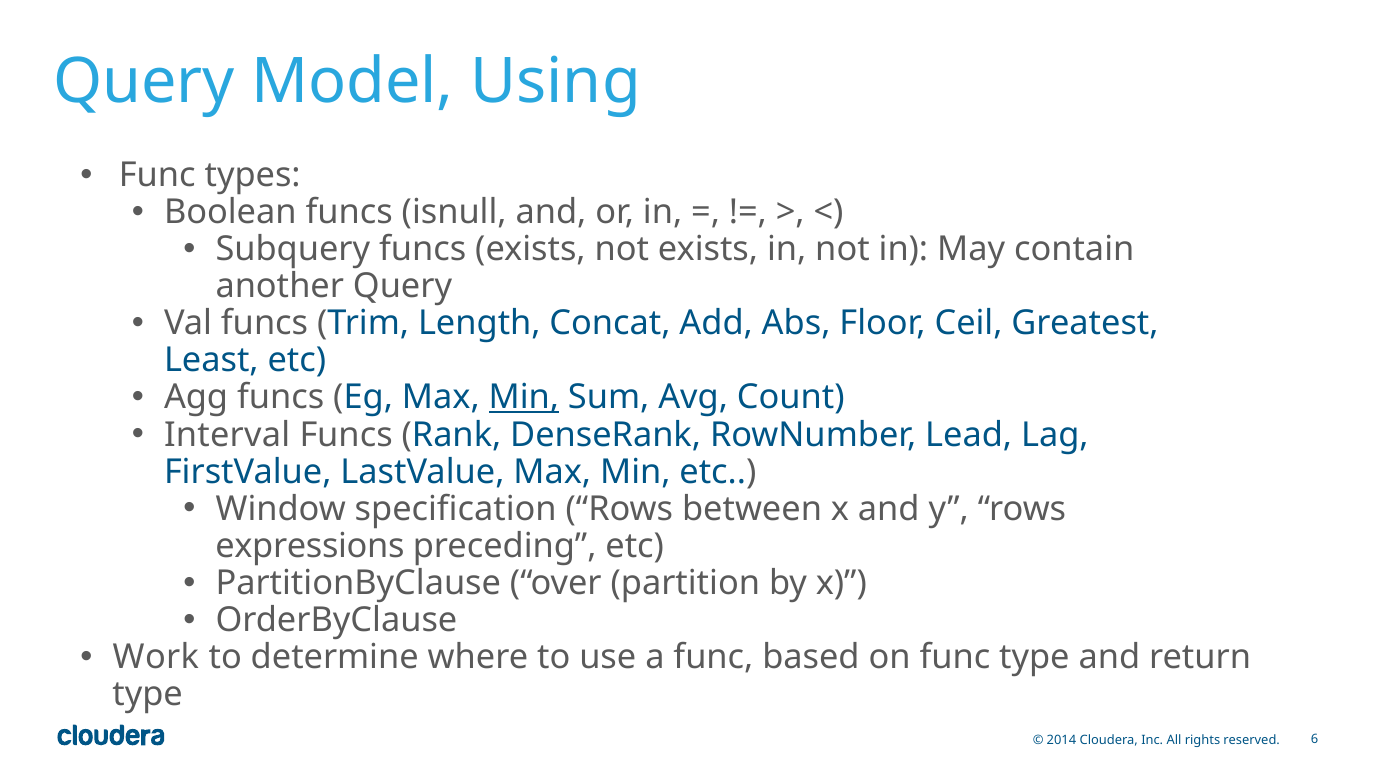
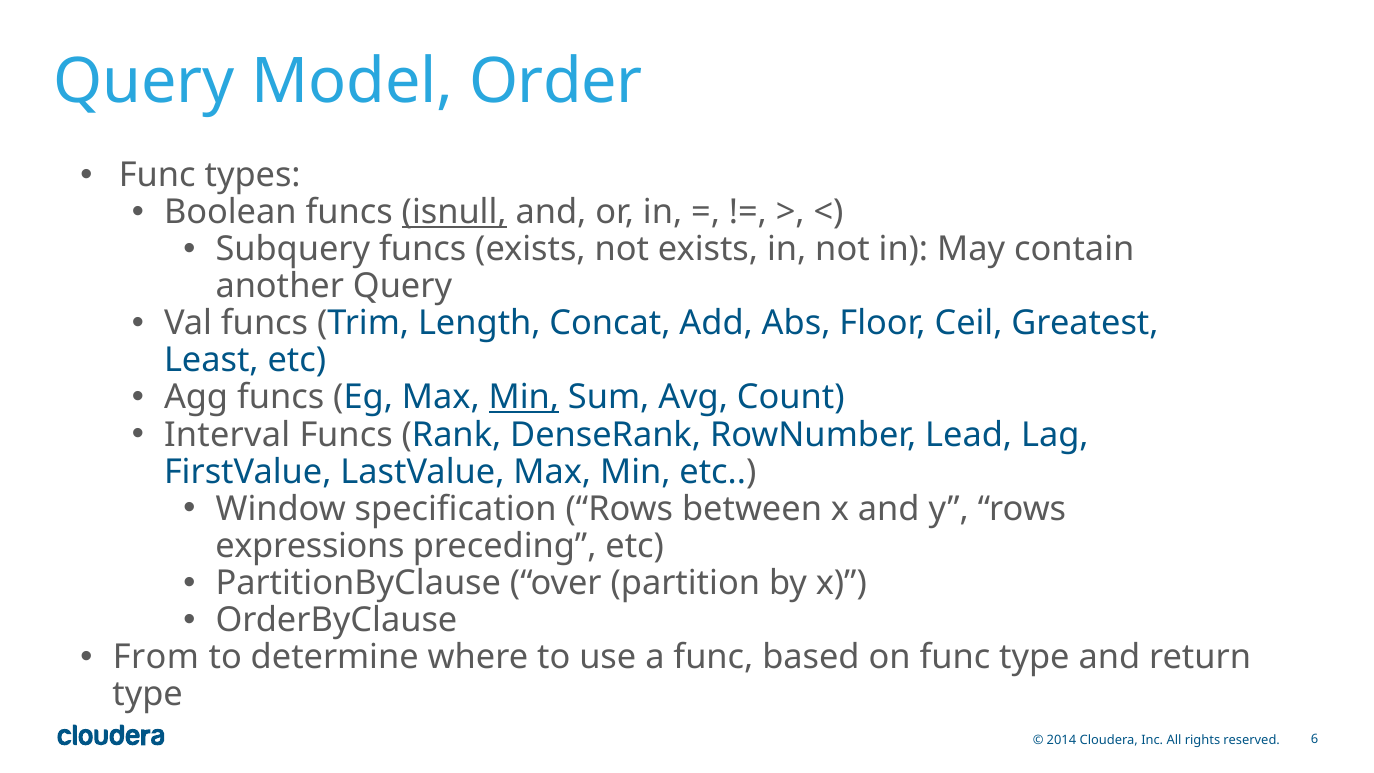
Using: Using -> Order
isnull underline: none -> present
Work: Work -> From
